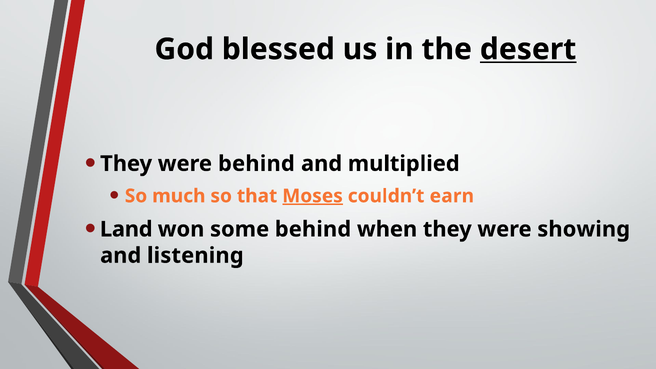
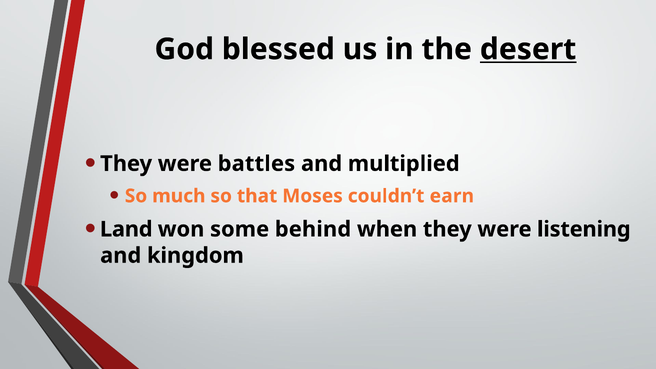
were behind: behind -> battles
Moses underline: present -> none
showing: showing -> listening
listening: listening -> kingdom
